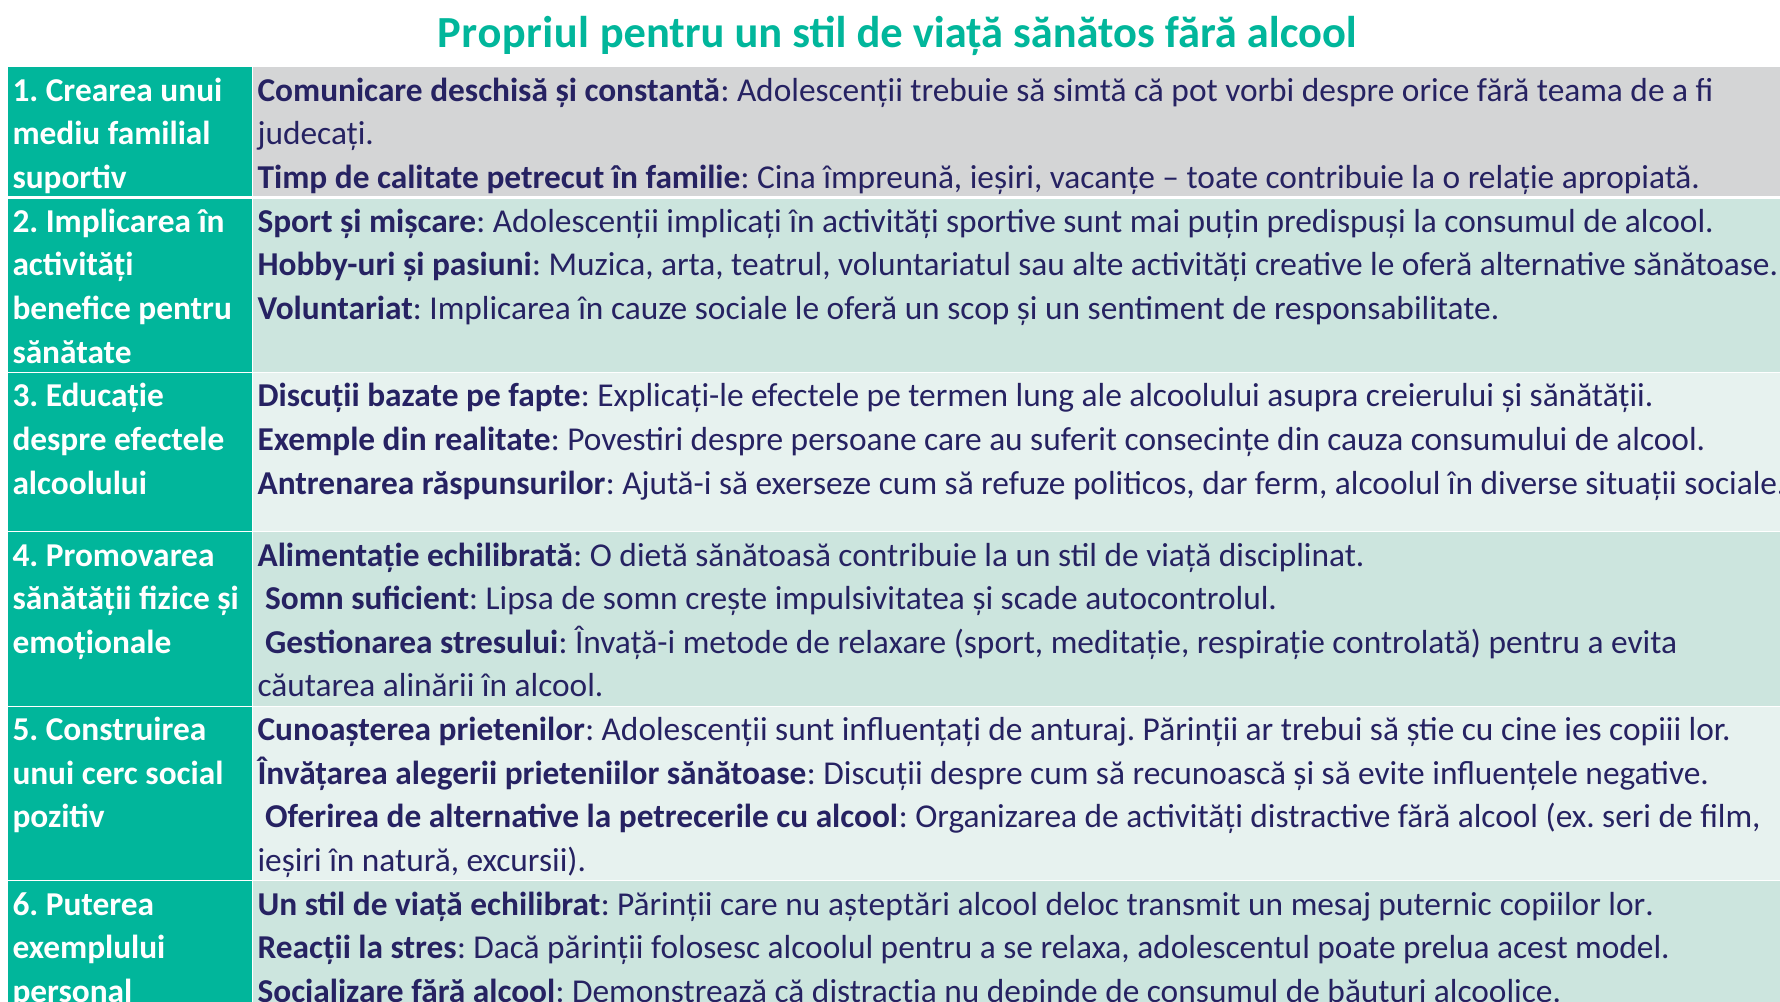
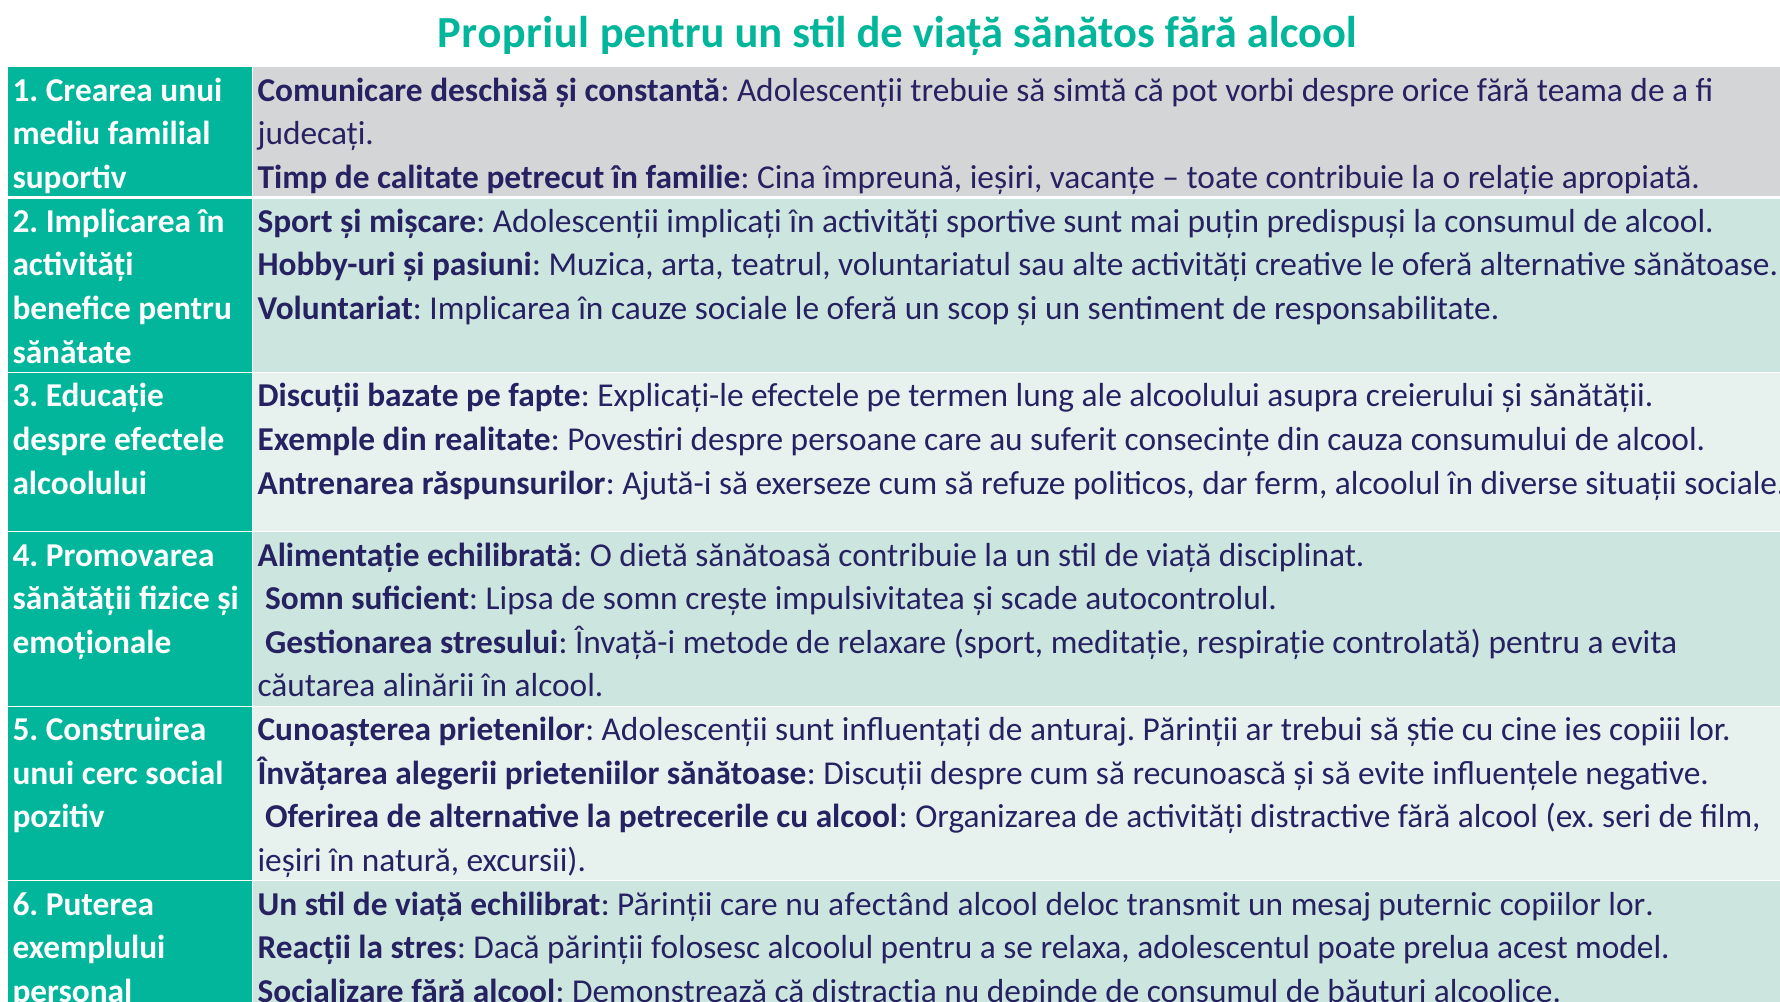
așteptări: așteptări -> afectând
